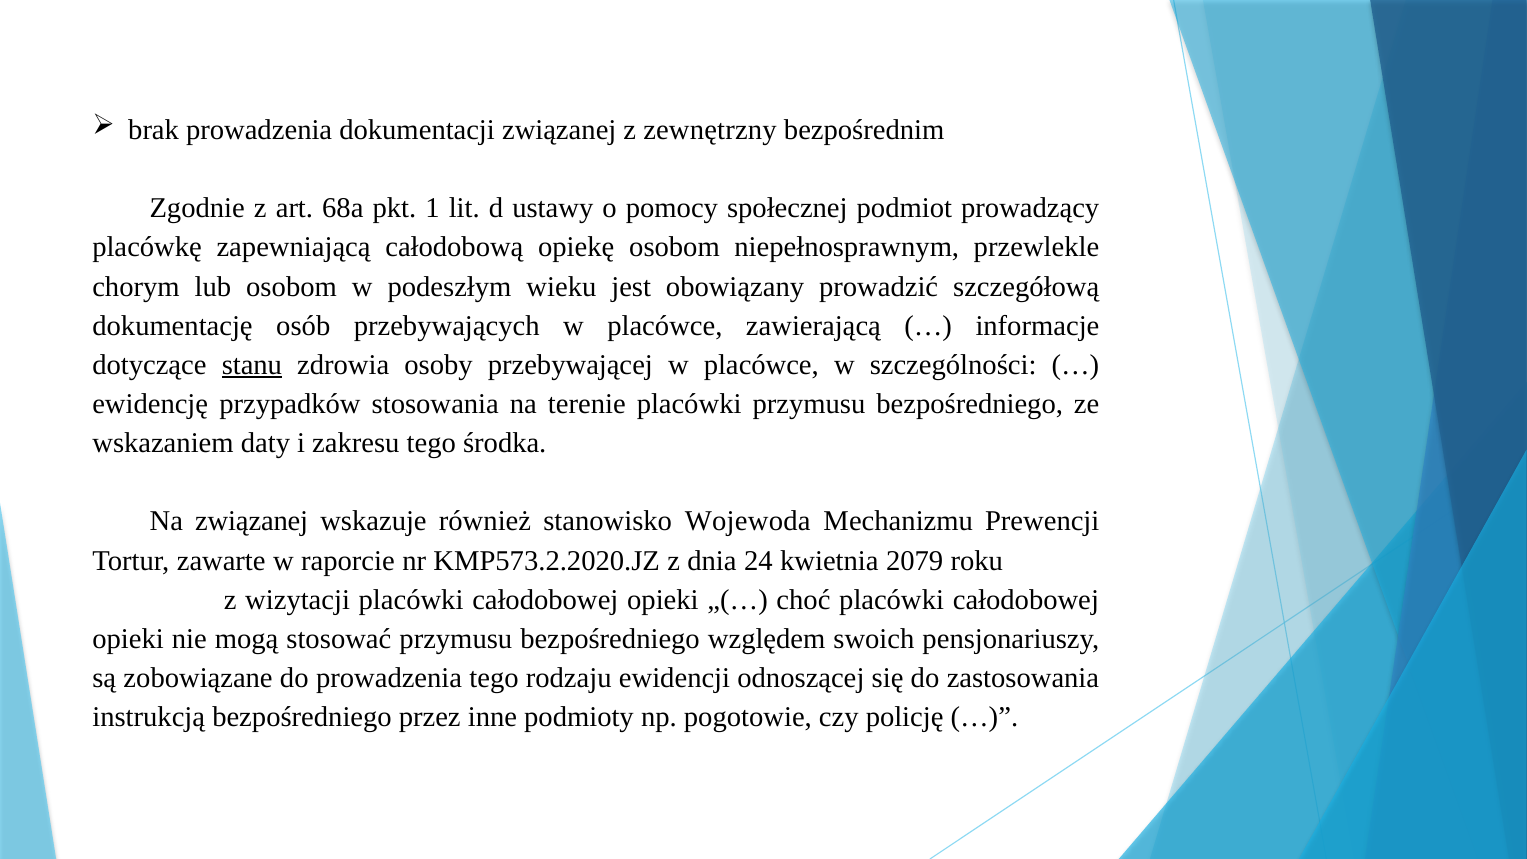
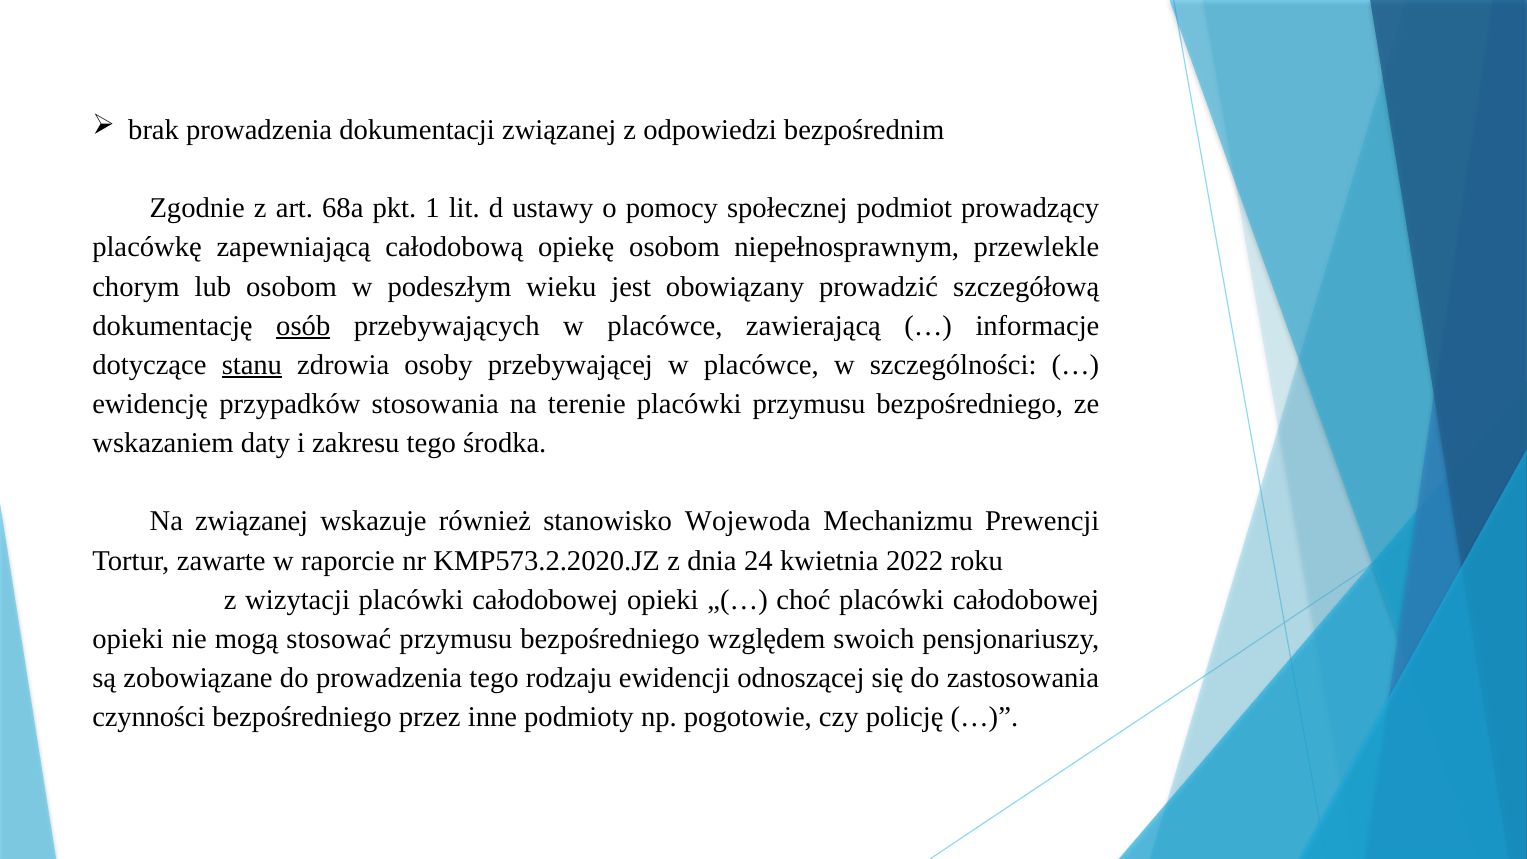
zewnętrzny: zewnętrzny -> odpowiedzi
osób underline: none -> present
2079: 2079 -> 2022
instrukcją: instrukcją -> czynności
